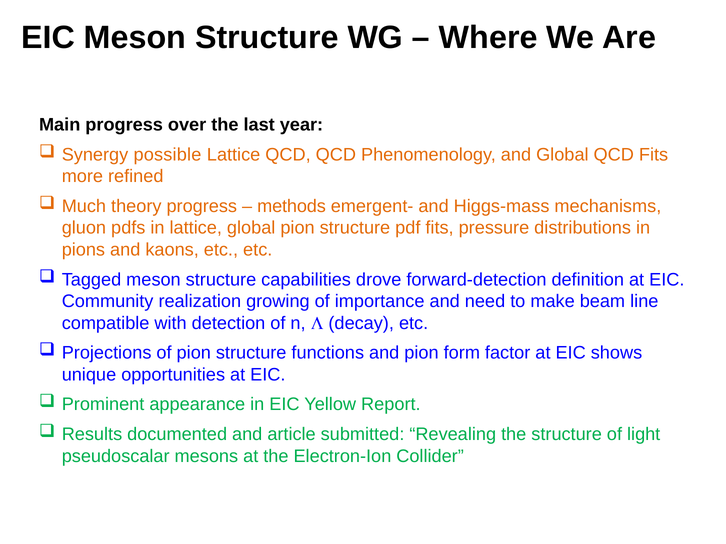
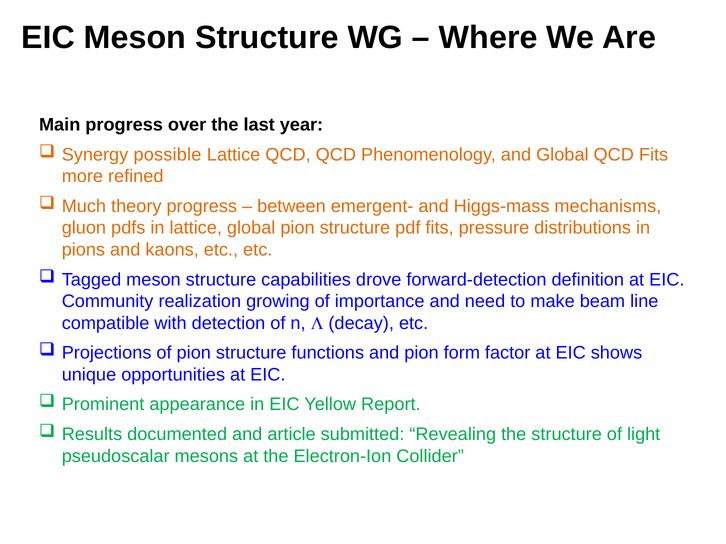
methods: methods -> between
